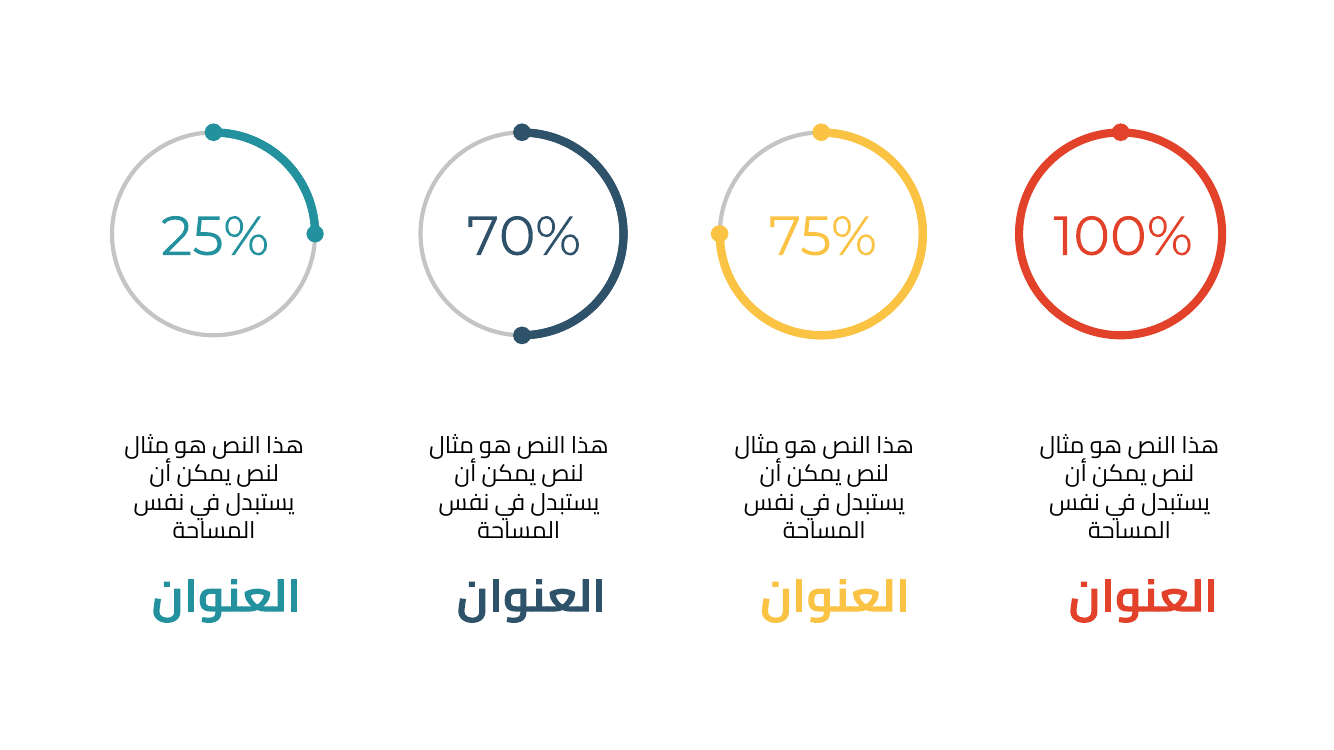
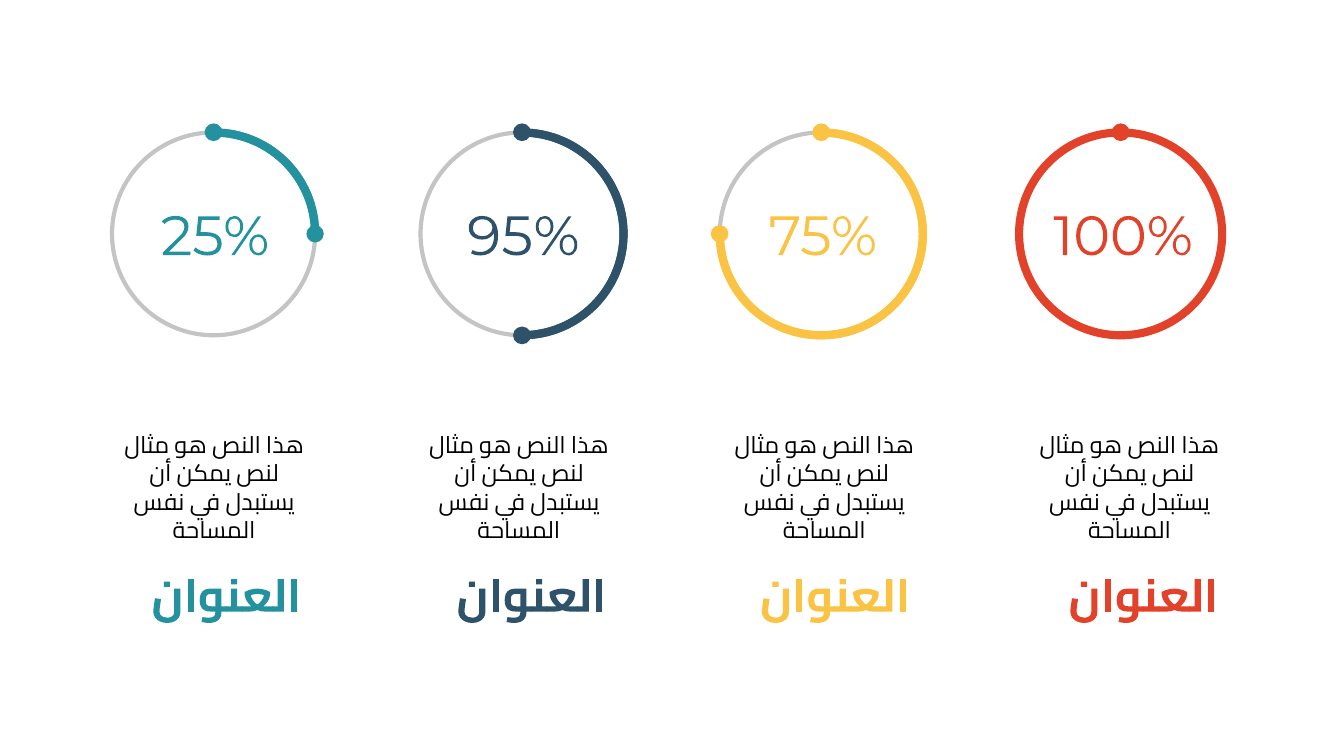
70%: 70% -> 95%
